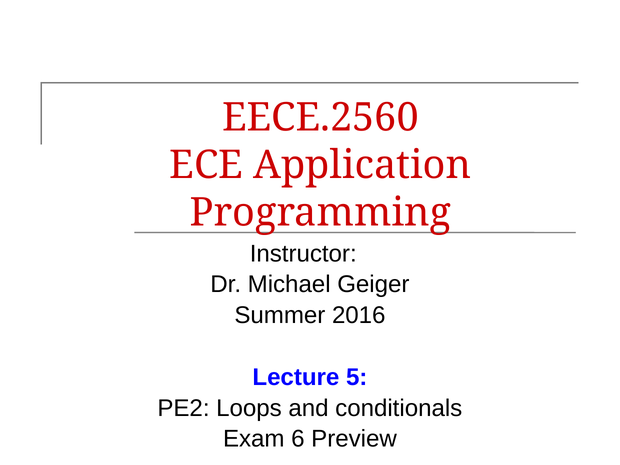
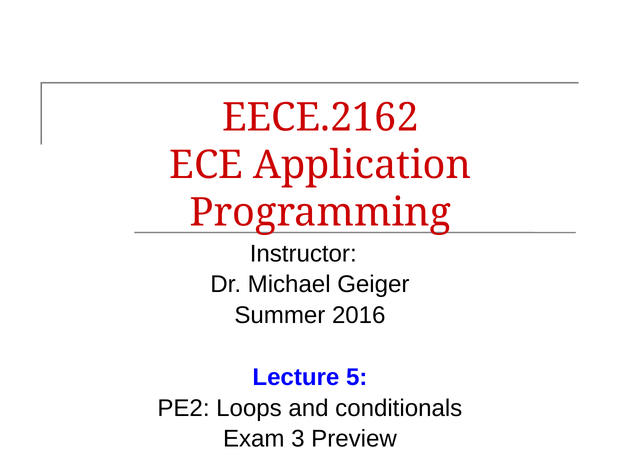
EECE.2560: EECE.2560 -> EECE.2162
6: 6 -> 3
